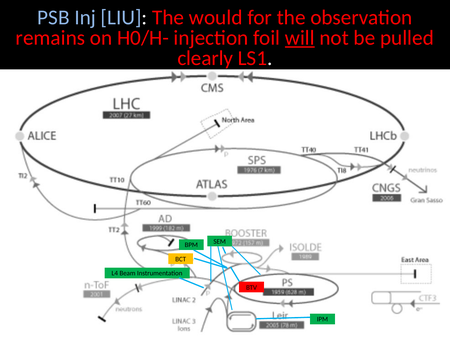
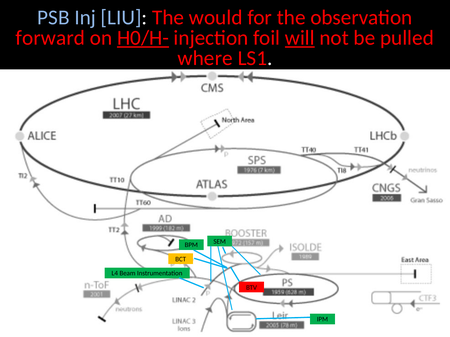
remains: remains -> forward
H0/H- underline: none -> present
clearly: clearly -> where
